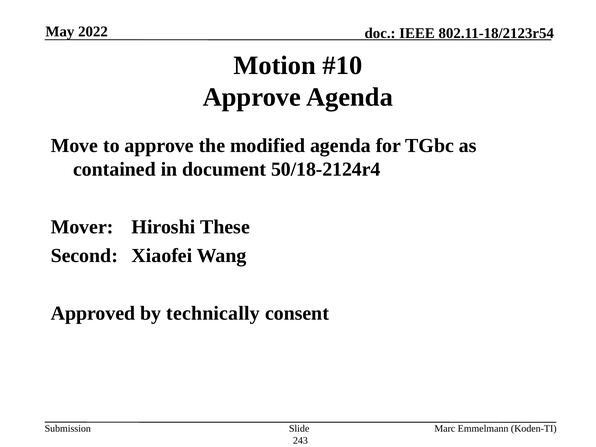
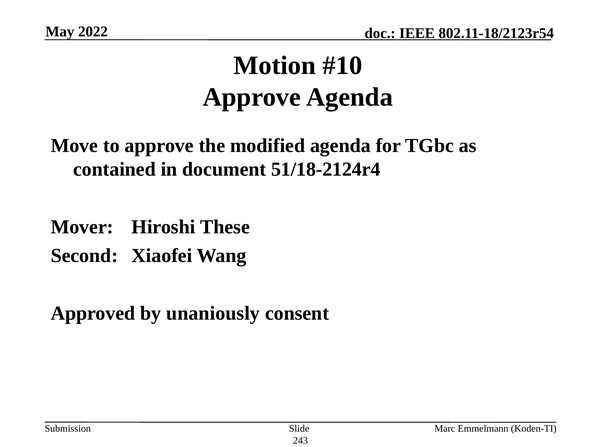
50/18-2124r4: 50/18-2124r4 -> 51/18-2124r4
technically: technically -> unaniously
